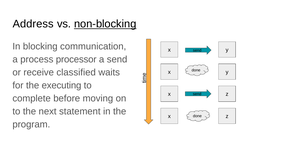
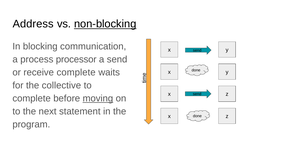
receive classified: classified -> complete
executing: executing -> collective
moving underline: none -> present
